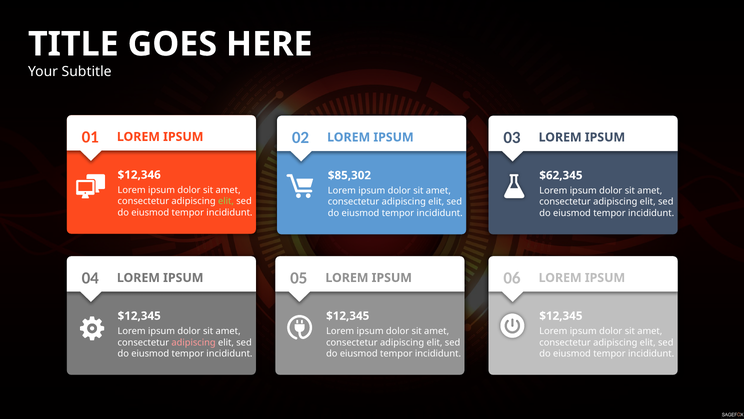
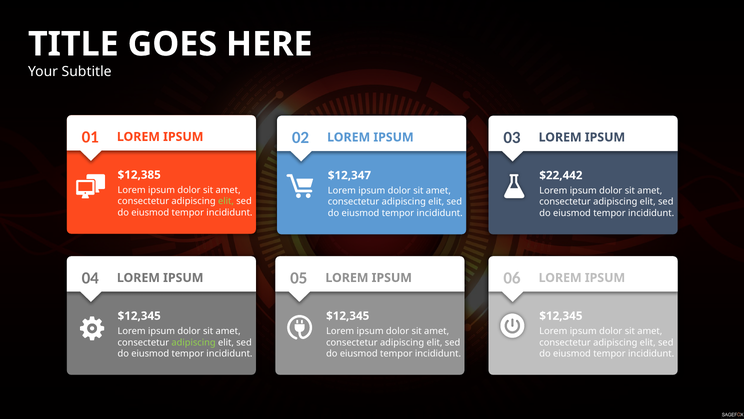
$12,346: $12,346 -> $12,385
$85,302: $85,302 -> $12,347
$62,345: $62,345 -> $22,442
adipiscing at (194, 342) colour: pink -> light green
